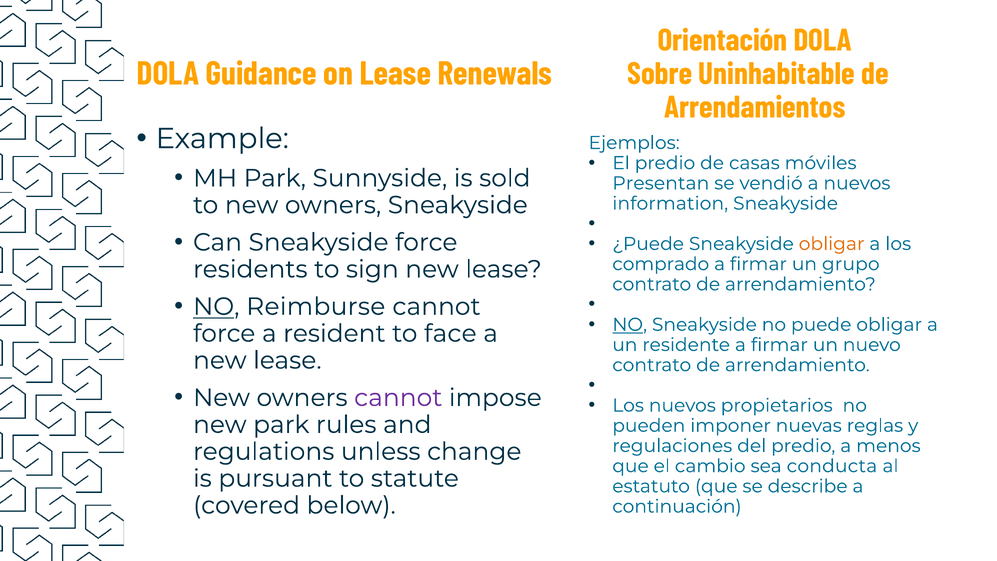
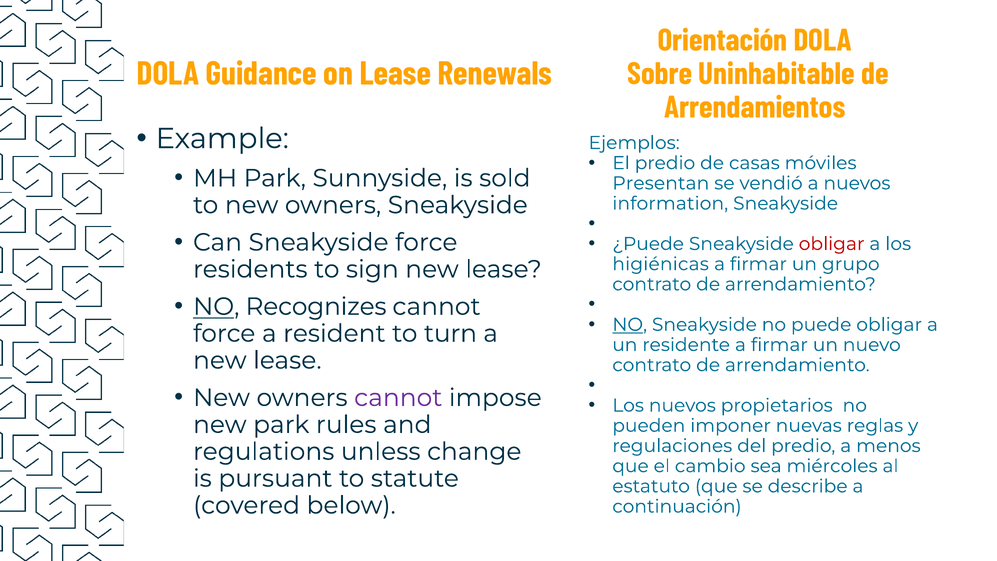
obligar at (832, 244) colour: orange -> red
comprado: comprado -> higiénicas
Reimburse: Reimburse -> Recognizes
face: face -> turn
conducta: conducta -> miércoles
